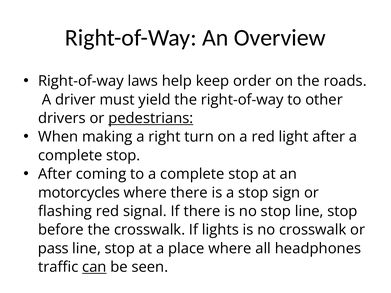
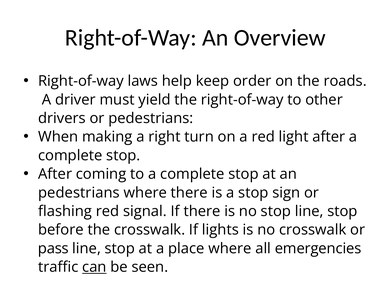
pedestrians at (151, 118) underline: present -> none
motorcycles at (79, 193): motorcycles -> pedestrians
headphones: headphones -> emergencies
